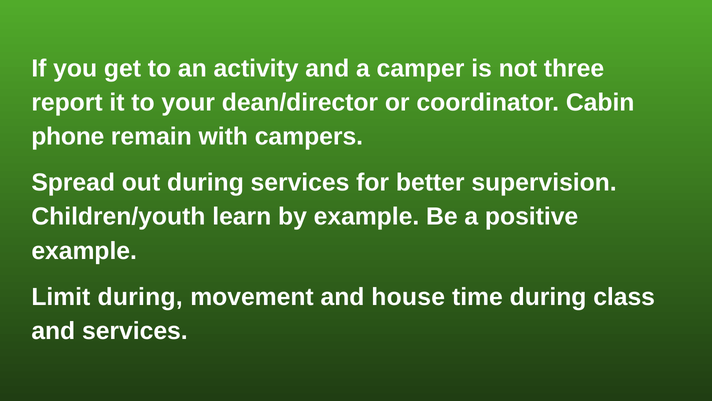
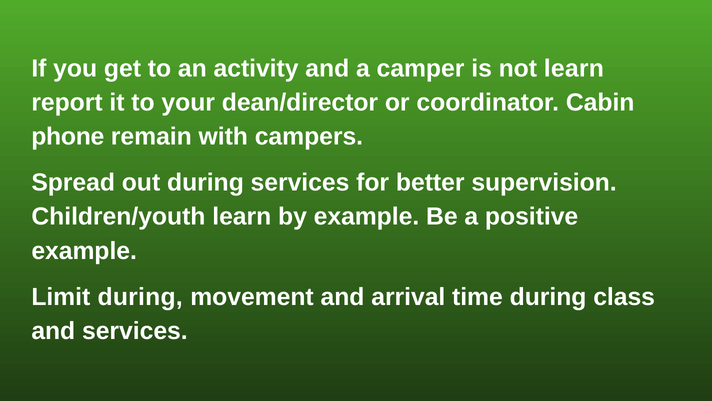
not three: three -> learn
house: house -> arrival
